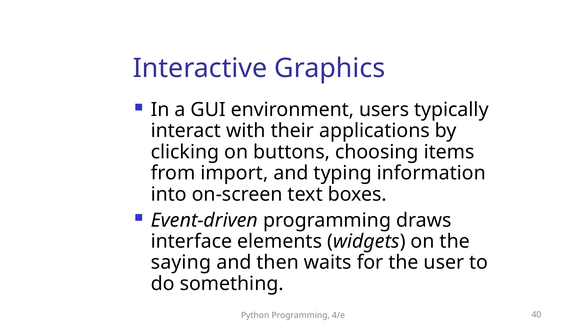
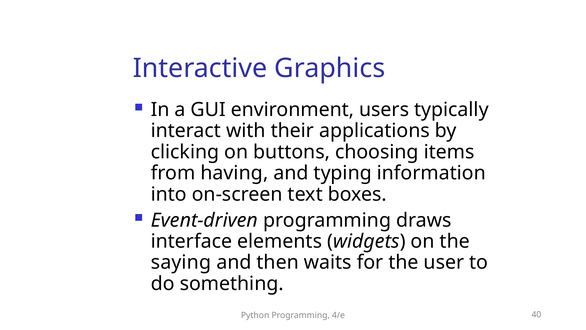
import: import -> having
